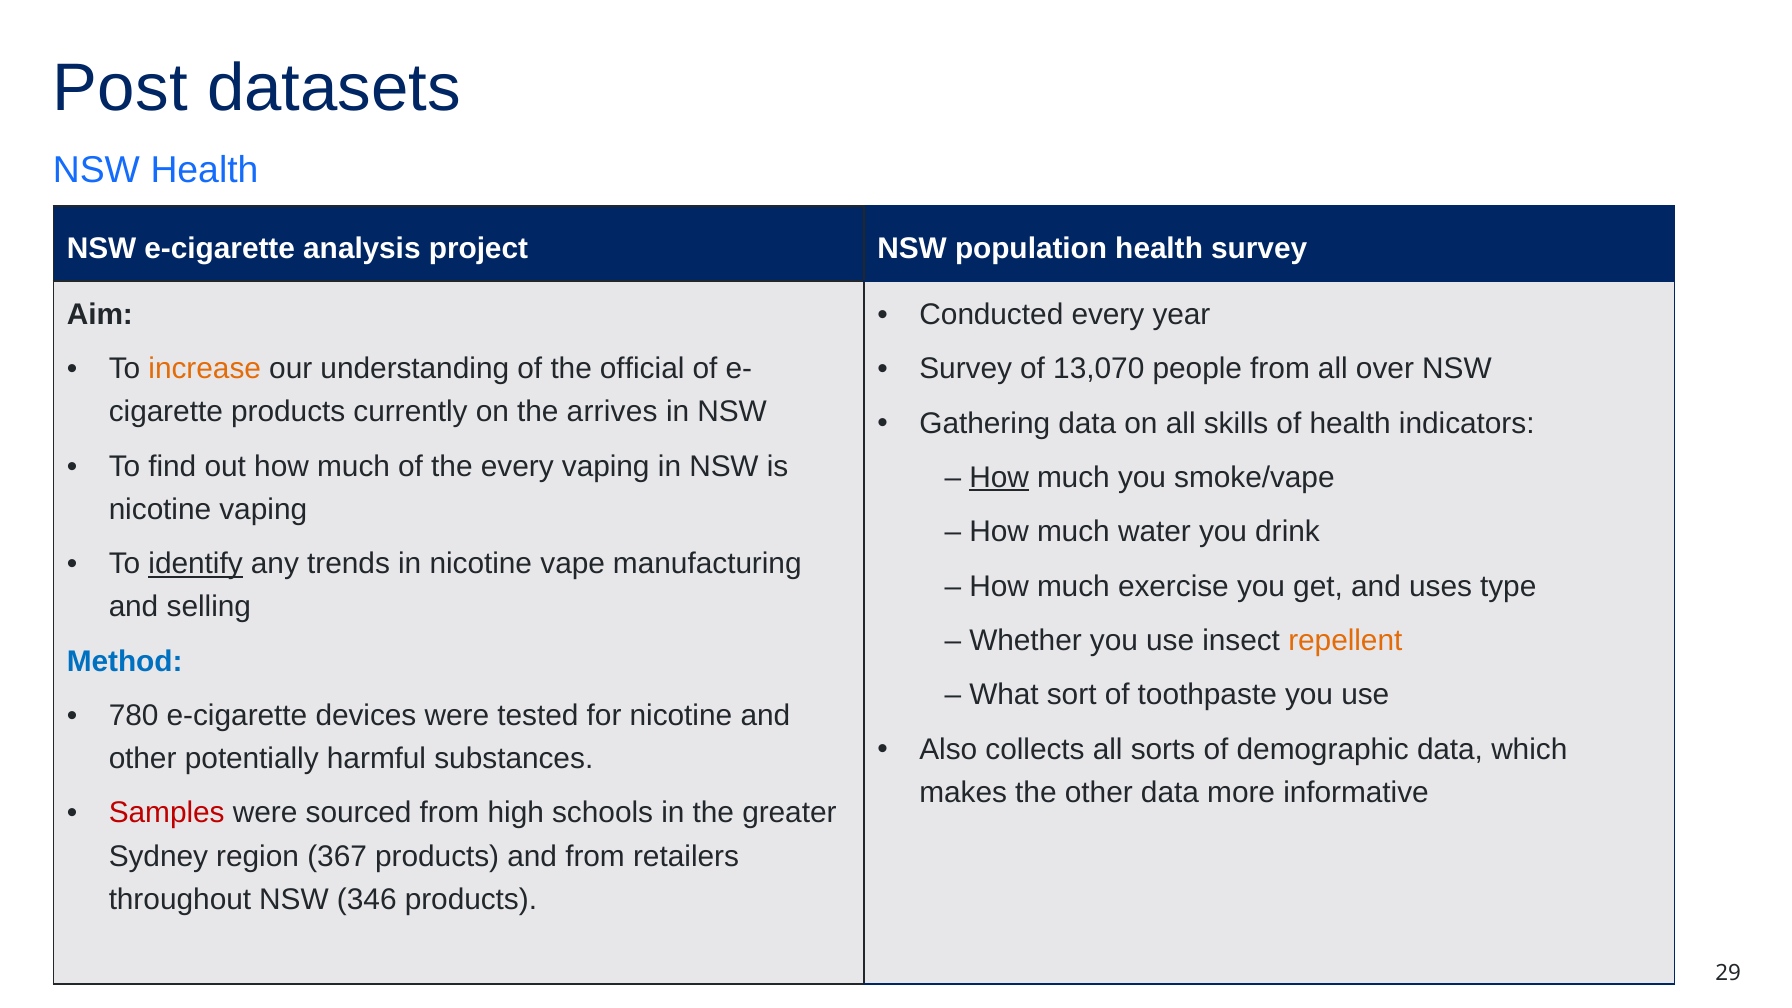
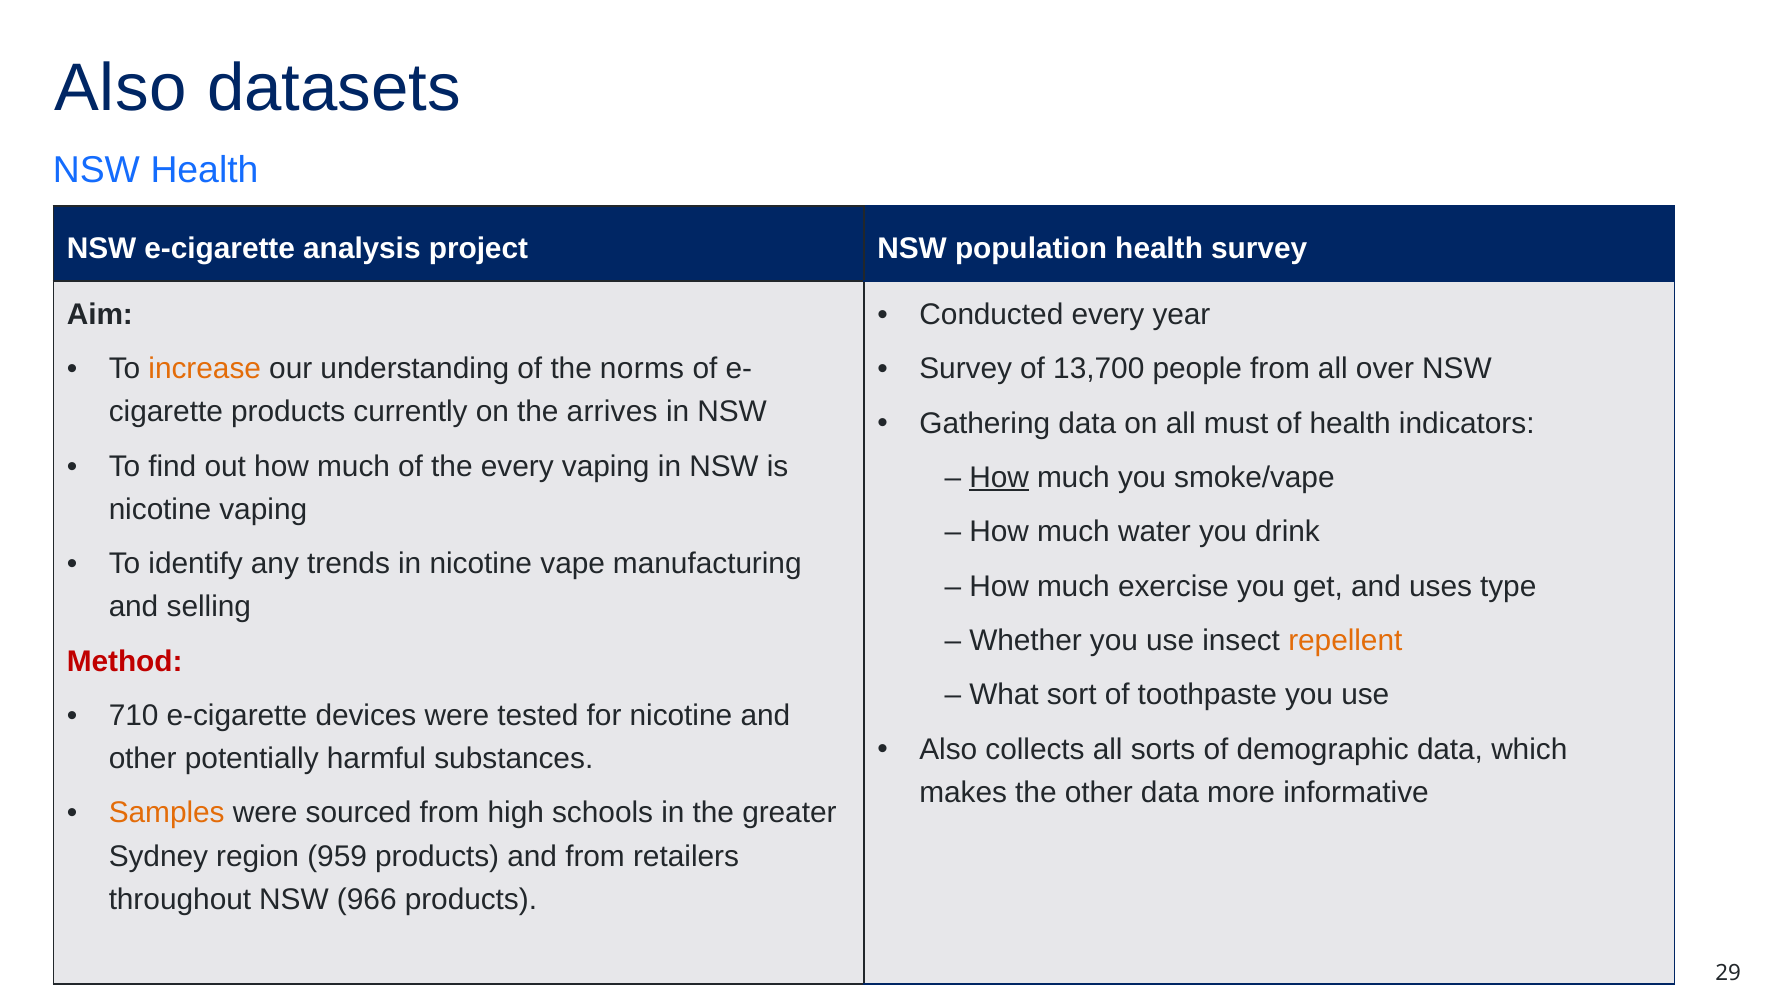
Post at (121, 89): Post -> Also
official: official -> norms
13,070: 13,070 -> 13,700
skills: skills -> must
identify underline: present -> none
Method colour: blue -> red
780: 780 -> 710
Samples colour: red -> orange
367: 367 -> 959
346: 346 -> 966
